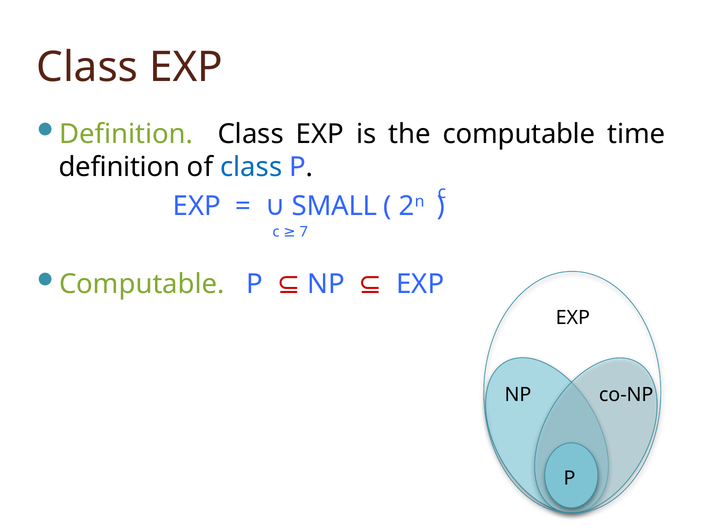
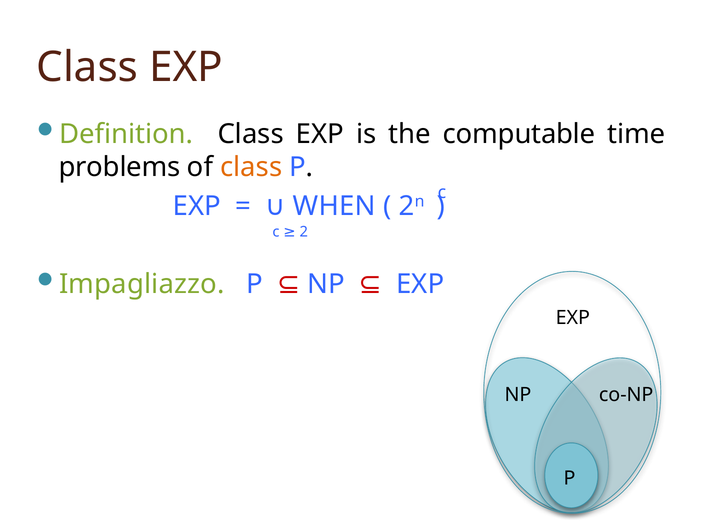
definition at (119, 167): definition -> problems
class at (251, 167) colour: blue -> orange
SMALL: SMALL -> WHEN
c 7: 7 -> 2
Computable at (142, 284): Computable -> Impagliazzo
